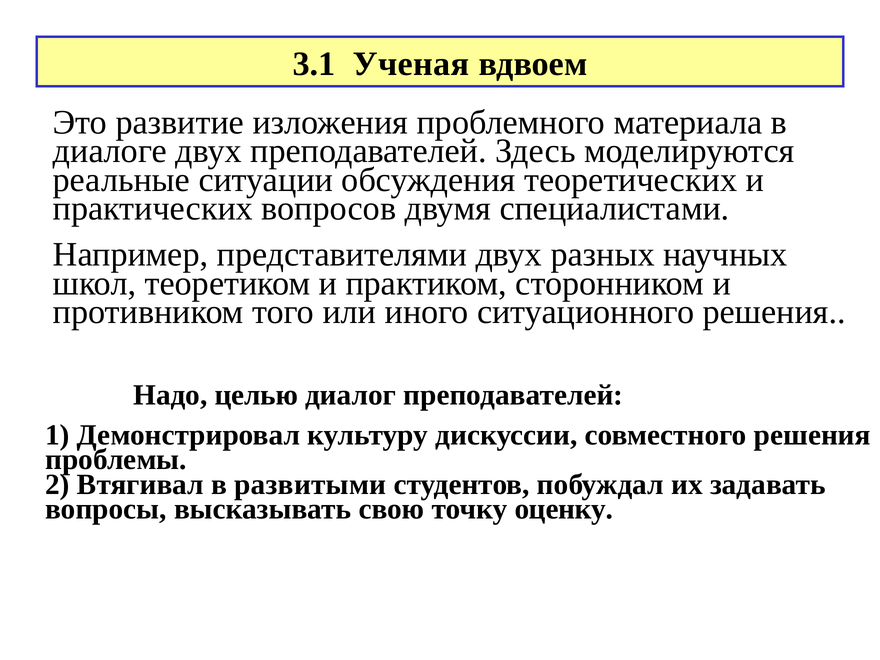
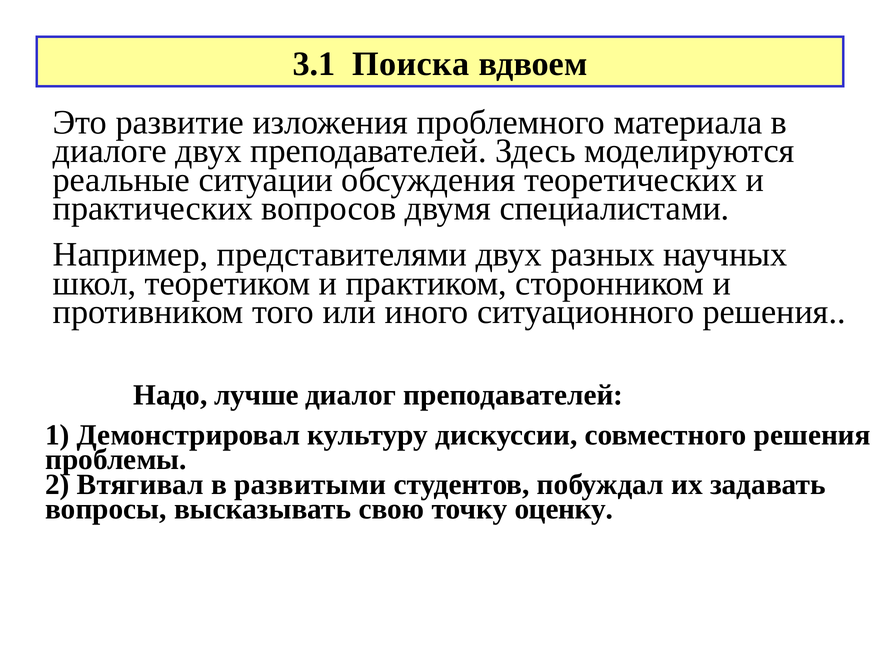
Ученая: Ученая -> Поиска
целью: целью -> лучше
